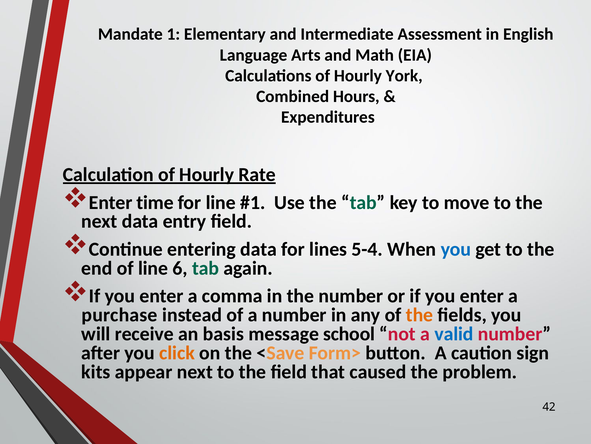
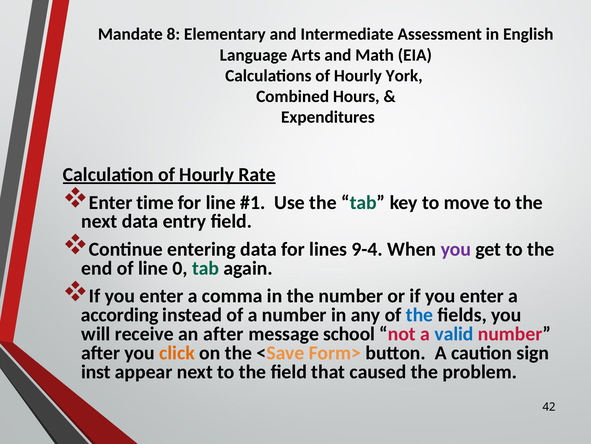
1: 1 -> 8
5-4: 5-4 -> 9-4
you at (456, 249) colour: blue -> purple
6: 6 -> 0
purchase: purchase -> according
the at (420, 314) colour: orange -> blue
an basis: basis -> after
kits: kits -> inst
